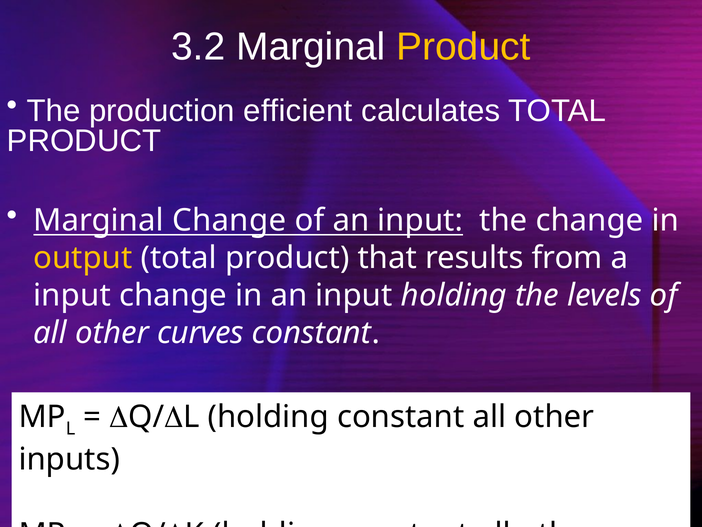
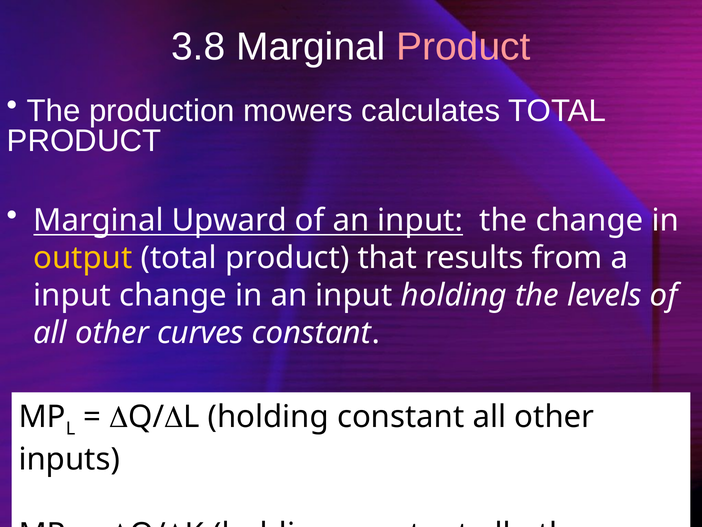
3.2: 3.2 -> 3.8
Product at (463, 47) colour: yellow -> pink
efficient: efficient -> mowers
Marginal Change: Change -> Upward
